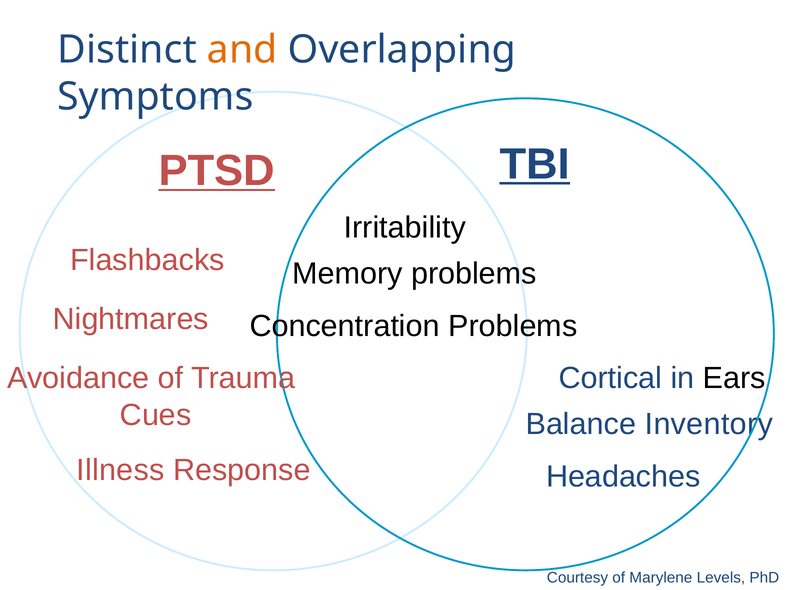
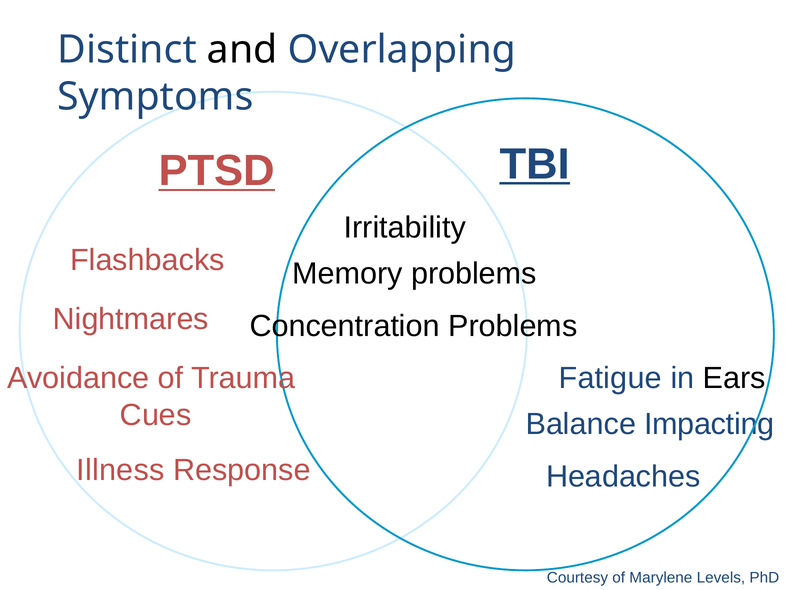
and colour: orange -> black
Cortical: Cortical -> Fatigue
Inventory: Inventory -> Impacting
